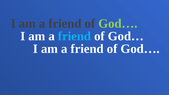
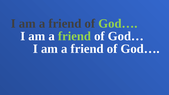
friend at (74, 36) colour: light blue -> light green
